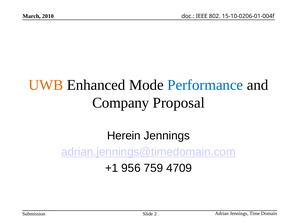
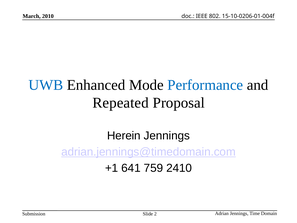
UWB colour: orange -> blue
Company: Company -> Repeated
956: 956 -> 641
4709: 4709 -> 2410
